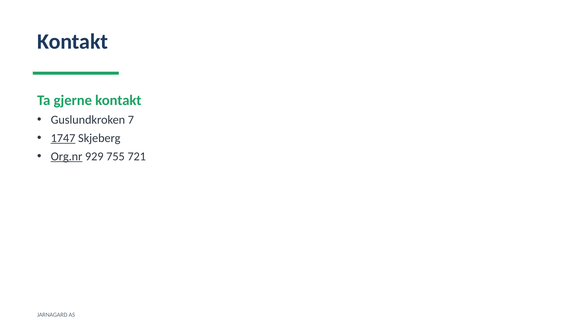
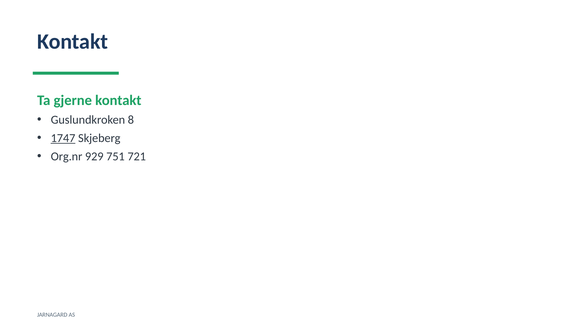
7: 7 -> 8
Org.nr underline: present -> none
755: 755 -> 751
